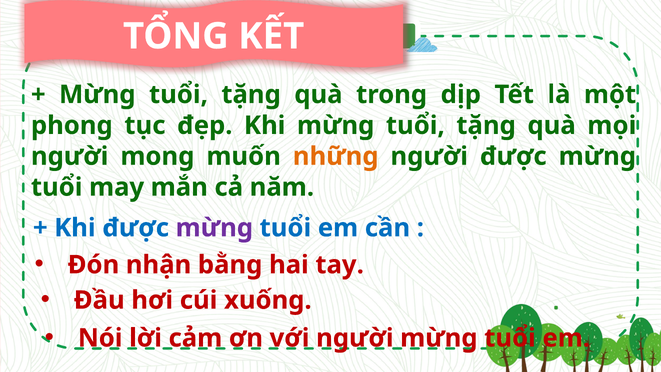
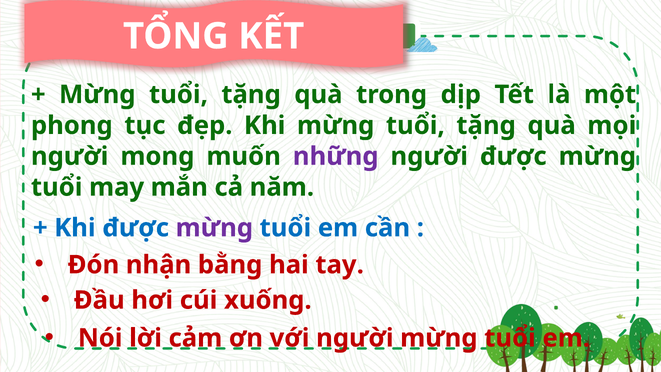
những colour: orange -> purple
